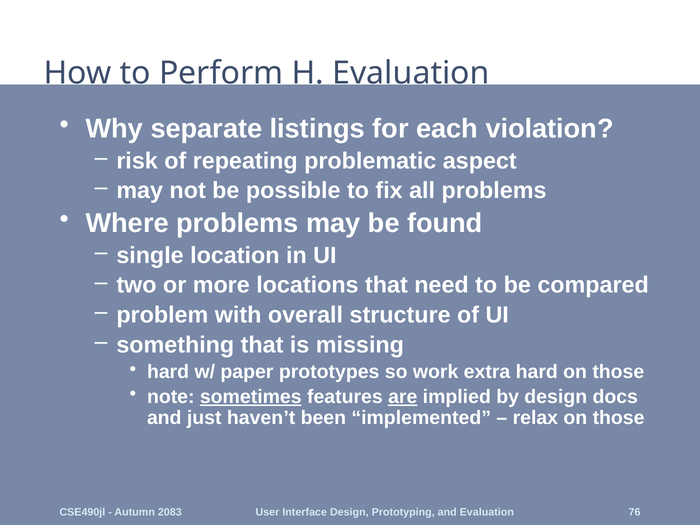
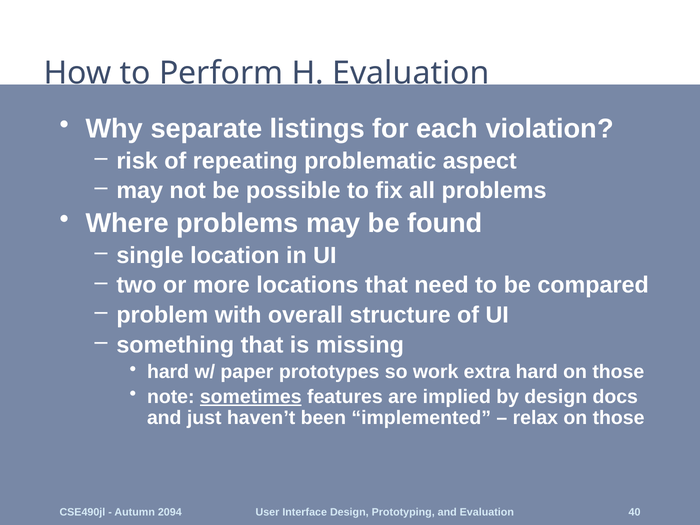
are underline: present -> none
2083: 2083 -> 2094
76: 76 -> 40
